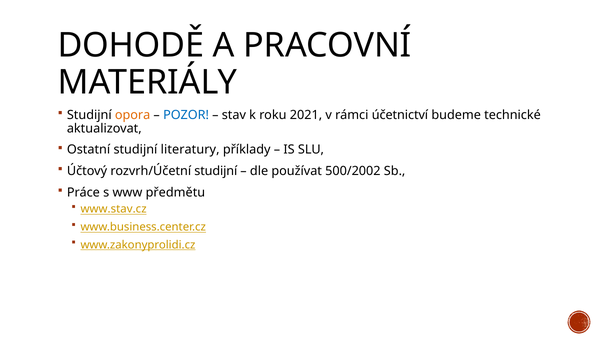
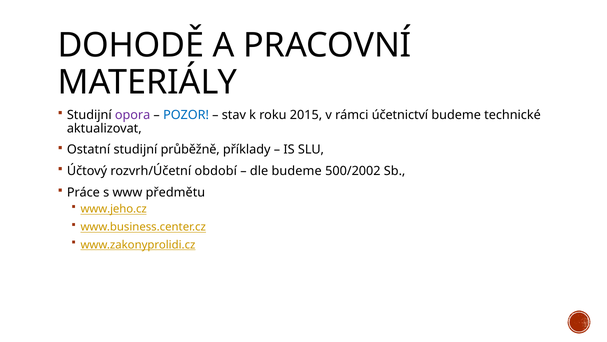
opora colour: orange -> purple
2021: 2021 -> 2015
literatury: literatury -> průběžně
rozvrh/Účetní studijní: studijní -> období
dle používat: používat -> budeme
www.stav.cz: www.stav.cz -> www.jeho.cz
